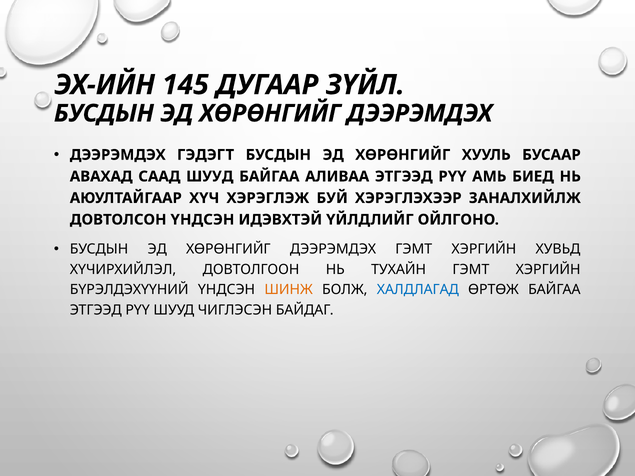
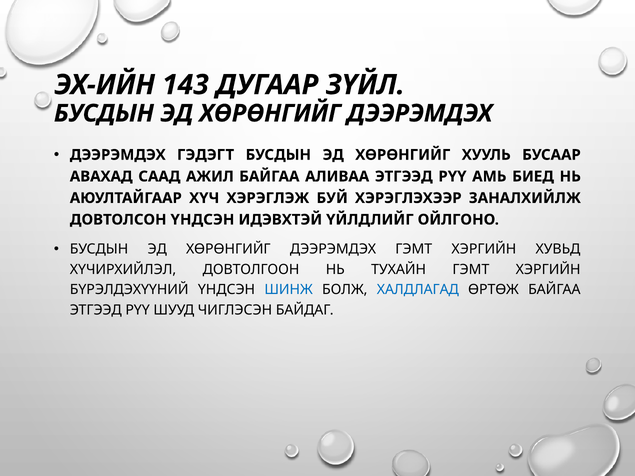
145: 145 -> 143
СААД ШУУД: ШУУД -> АЖИЛ
ШИНЖ colour: orange -> blue
